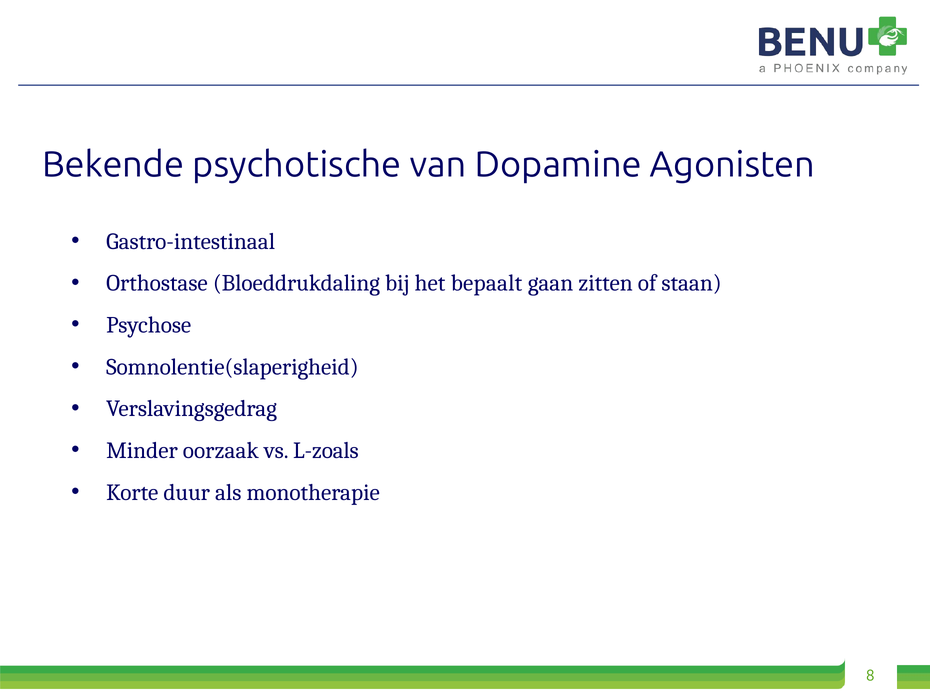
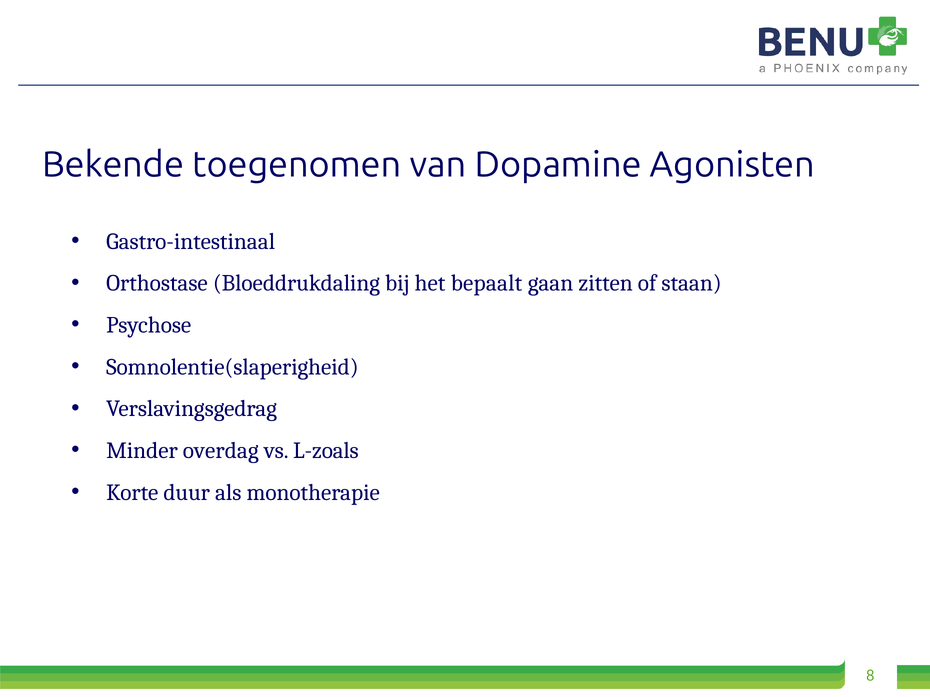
psychotische: psychotische -> toegenomen
oorzaak: oorzaak -> overdag
